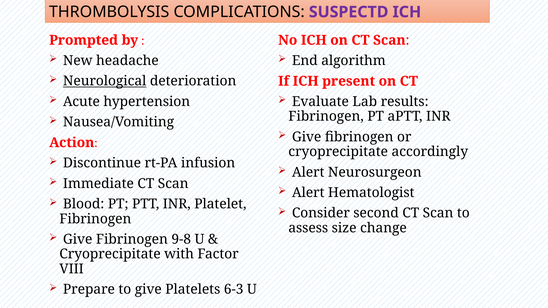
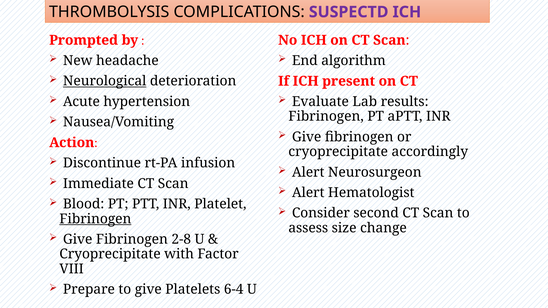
Fibrinogen at (95, 219) underline: none -> present
9-8: 9-8 -> 2-8
6-3: 6-3 -> 6-4
